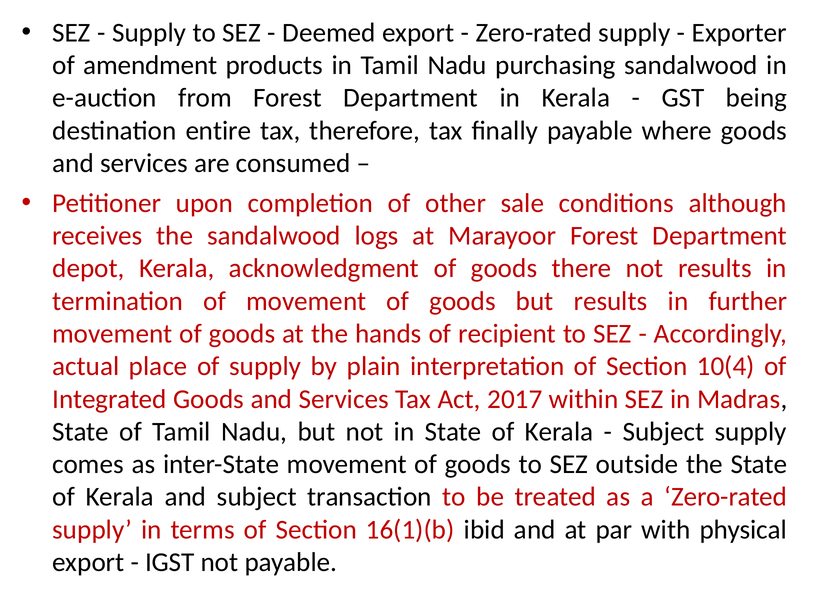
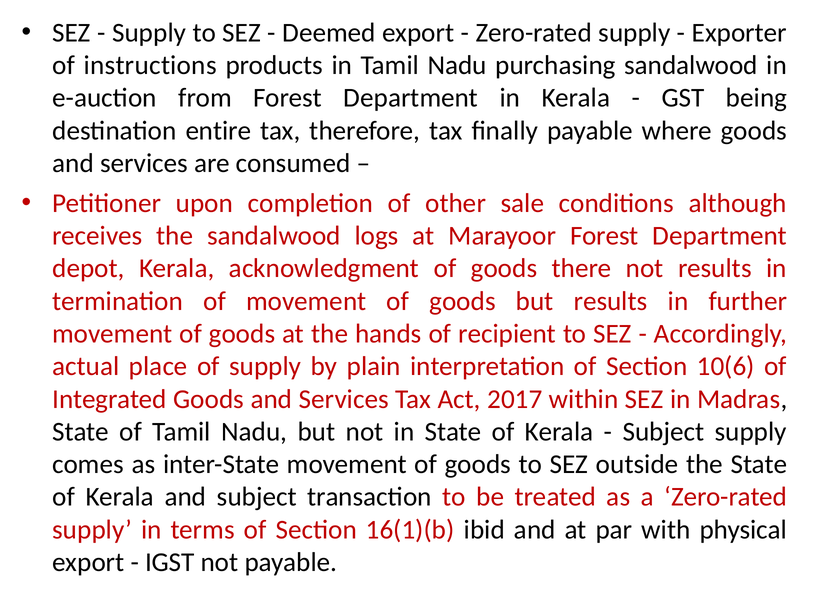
amendment: amendment -> instructions
10(4: 10(4 -> 10(6
